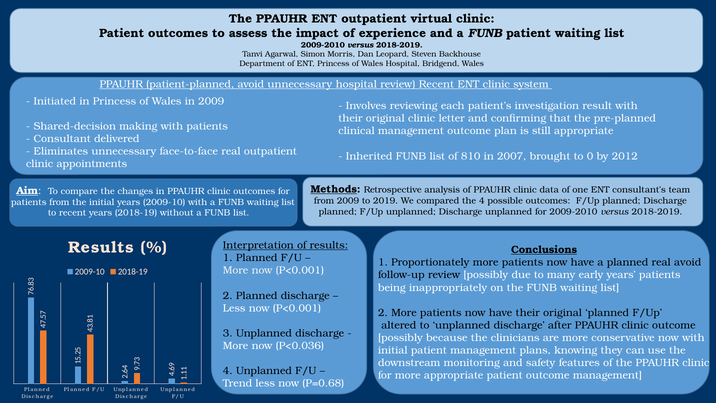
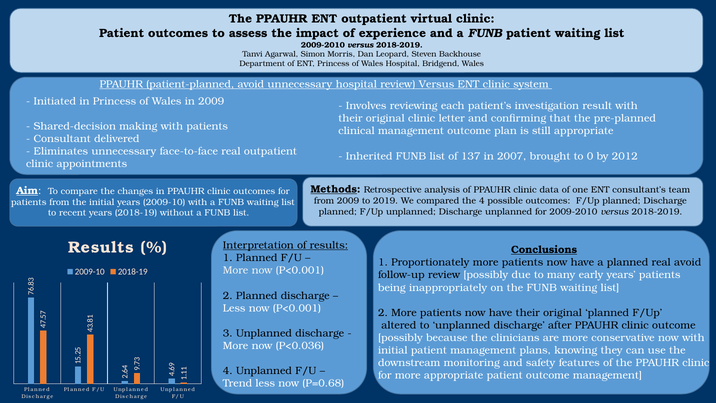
review Recent: Recent -> Versus
810: 810 -> 137
